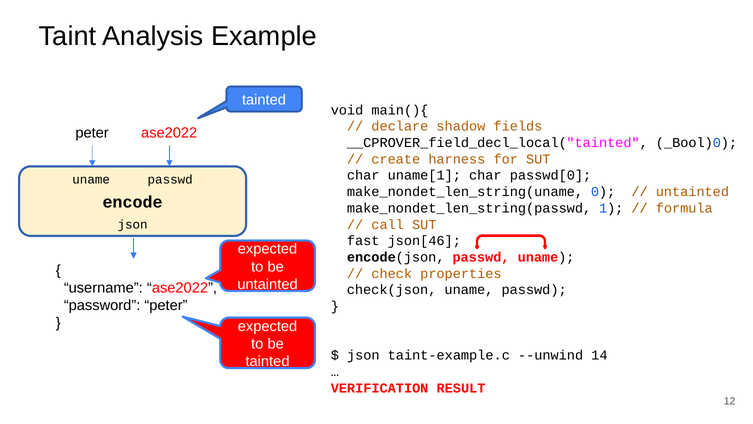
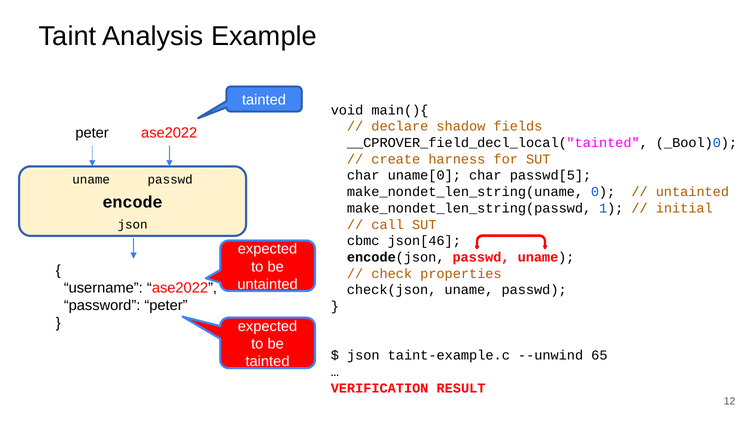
uname[1: uname[1 -> uname[0
passwd[0: passwd[0 -> passwd[5
formula: formula -> initial
fast: fast -> cbmc
14: 14 -> 65
